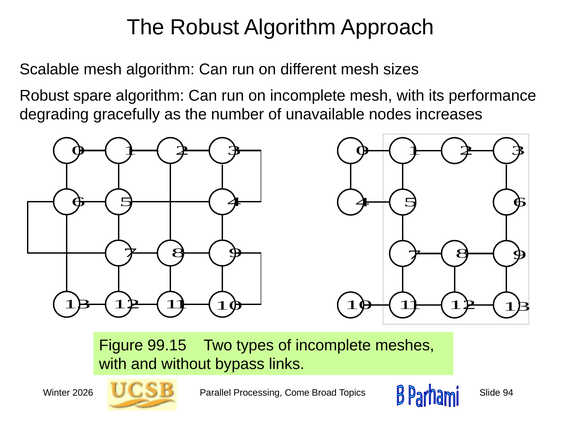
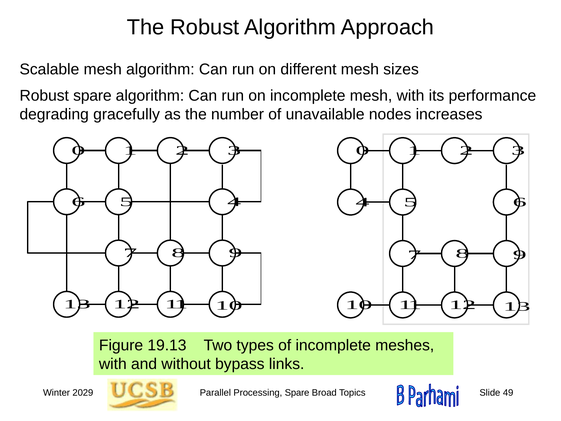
99.15: 99.15 -> 19.13
2026: 2026 -> 2029
Processing Come: Come -> Spare
94: 94 -> 49
